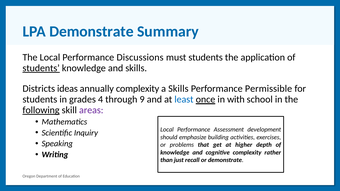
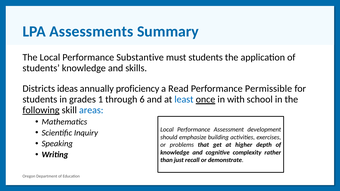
LPA Demonstrate: Demonstrate -> Assessments
Discussions: Discussions -> Substantive
students at (41, 68) underline: present -> none
annually complexity: complexity -> proficiency
a Skills: Skills -> Read
4: 4 -> 1
9: 9 -> 6
areas colour: purple -> blue
